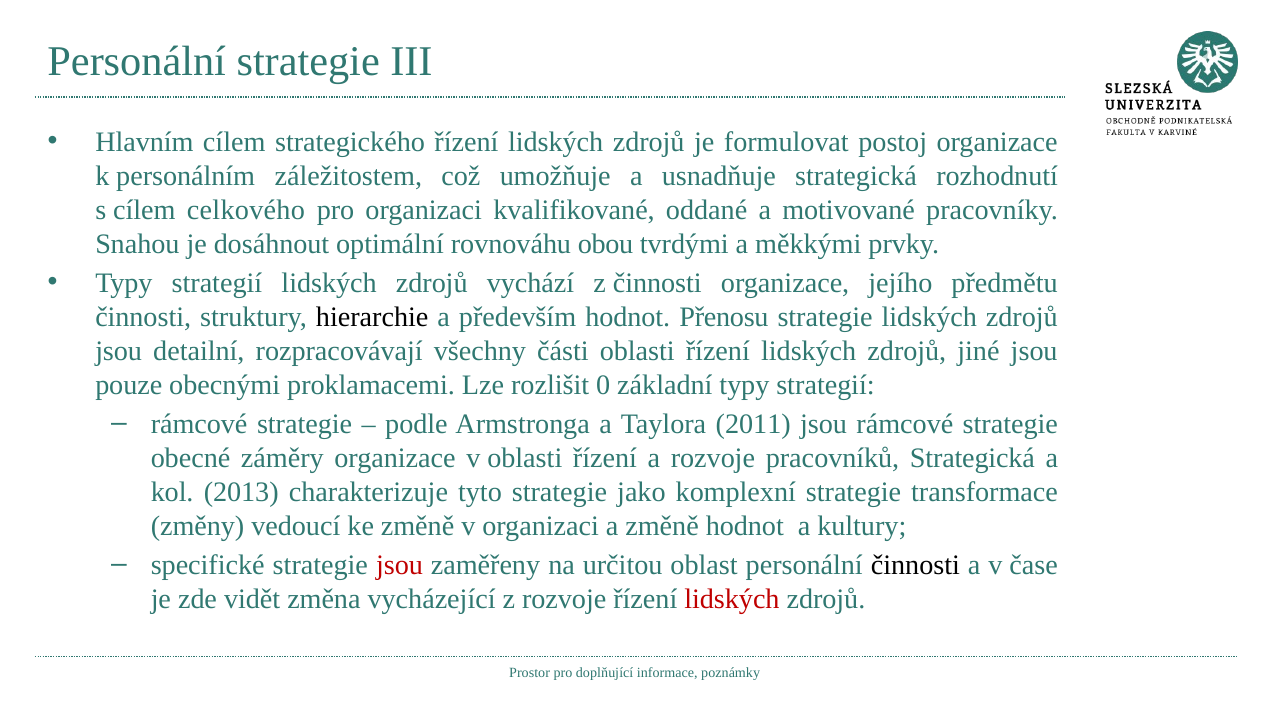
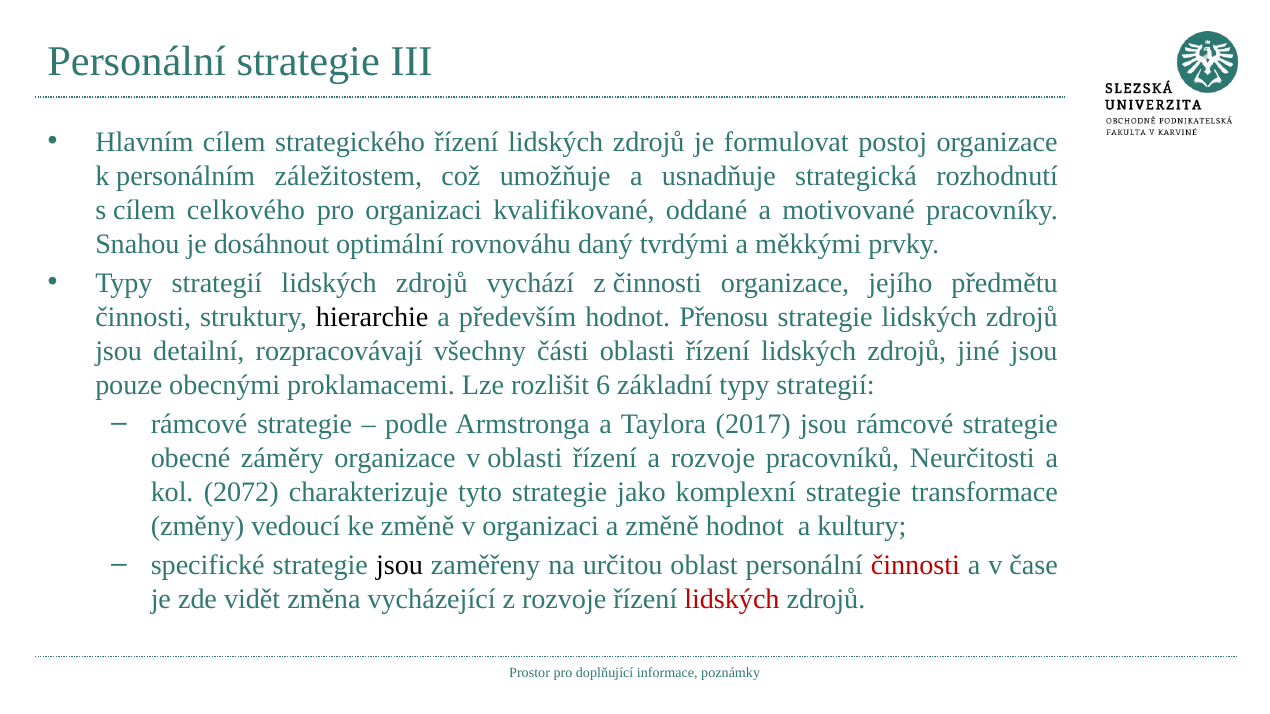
obou: obou -> daný
0: 0 -> 6
2011: 2011 -> 2017
pracovníků Strategická: Strategická -> Neurčitosti
2013: 2013 -> 2072
jsou at (399, 566) colour: red -> black
činnosti at (915, 566) colour: black -> red
